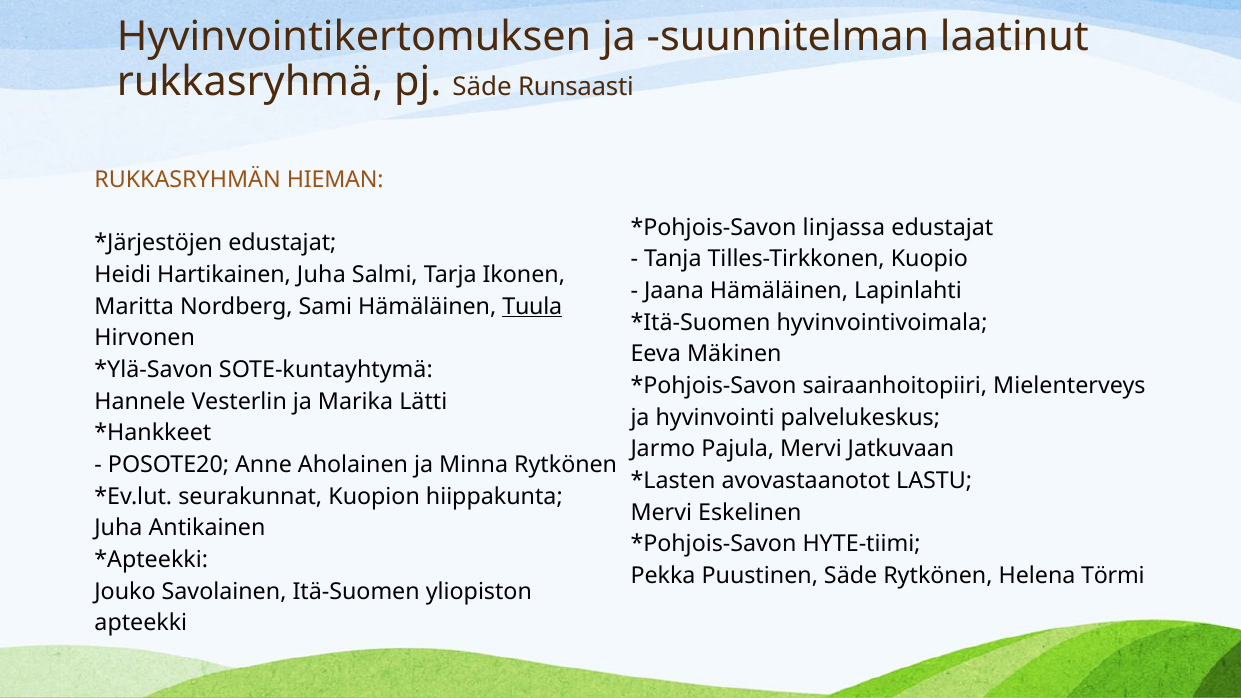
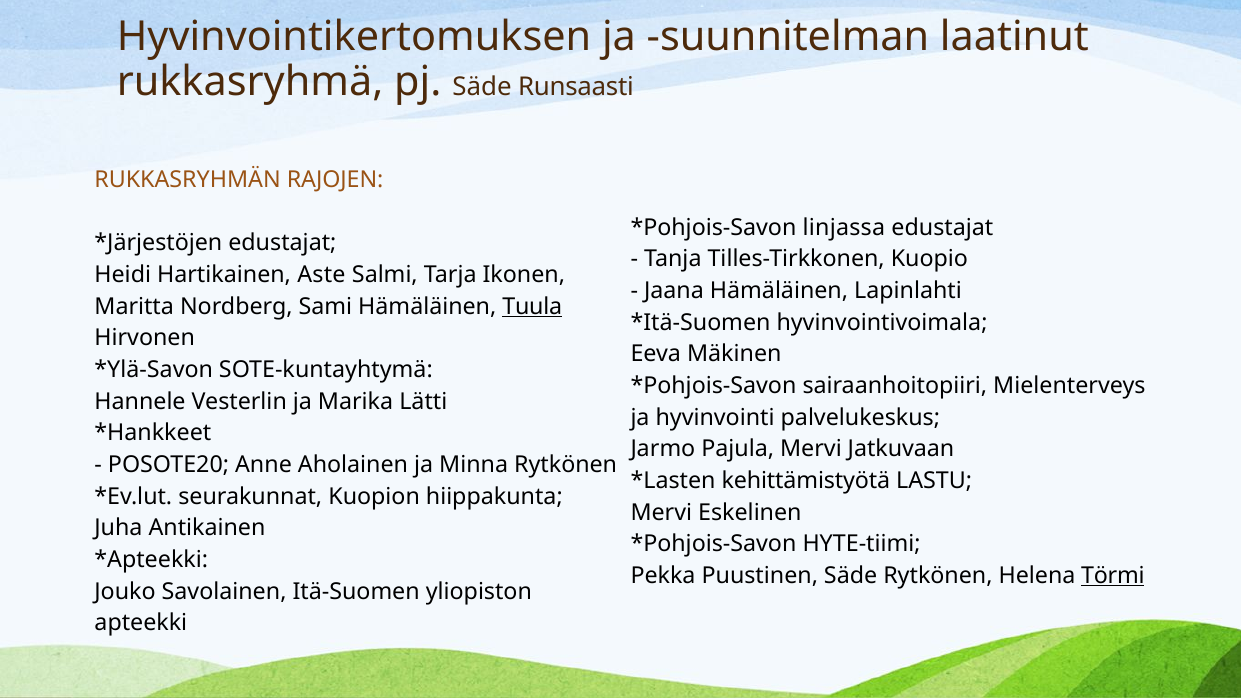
HIEMAN: HIEMAN -> RAJOJEN
Hartikainen Juha: Juha -> Aste
avovastaanotot: avovastaanotot -> kehittämistyötä
Törmi underline: none -> present
